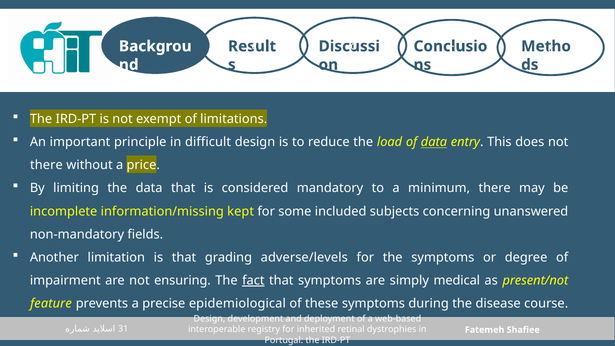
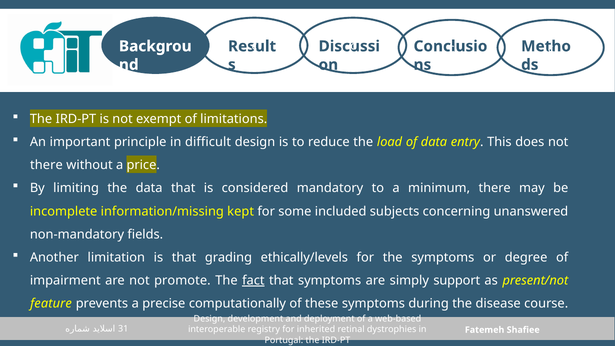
data at (434, 142) underline: present -> none
adverse/levels: adverse/levels -> ethically/levels
ensuring: ensuring -> promote
medical: medical -> support
epidemiological: epidemiological -> computationally
